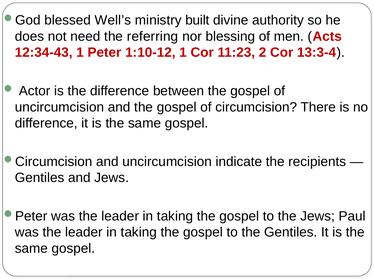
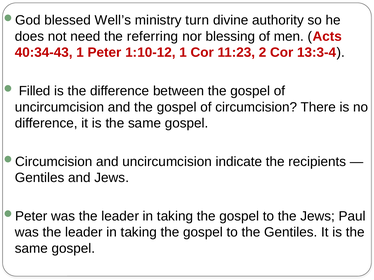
built: built -> turn
12:34-43: 12:34-43 -> 40:34-43
Actor: Actor -> Filled
